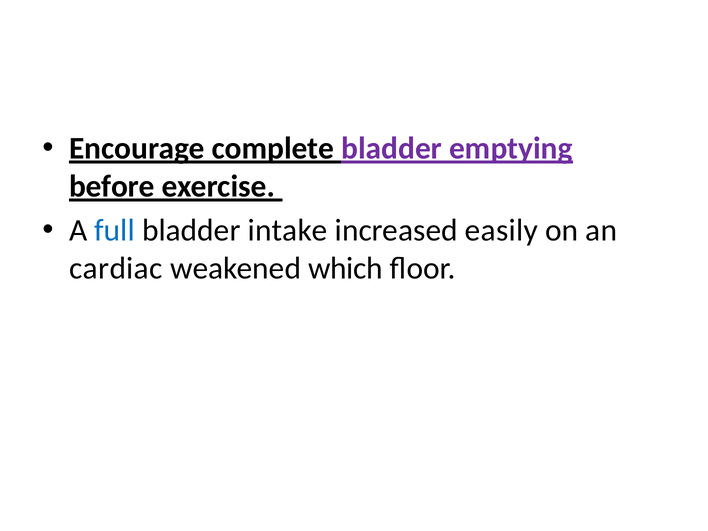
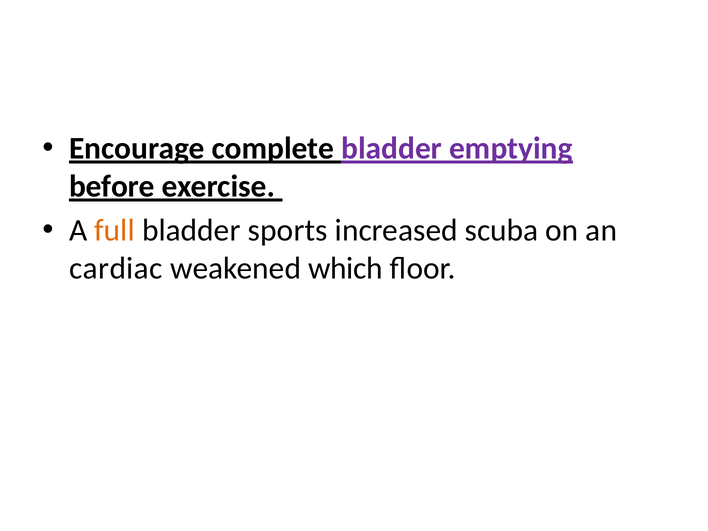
full colour: blue -> orange
intake: intake -> sports
easily: easily -> scuba
